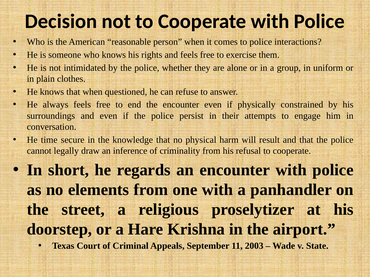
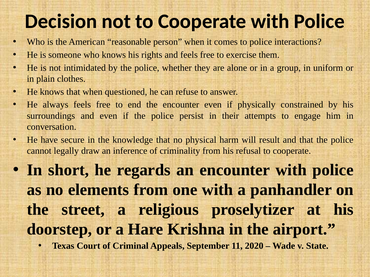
time: time -> have
2003: 2003 -> 2020
